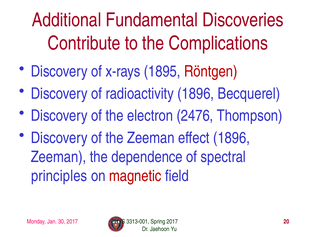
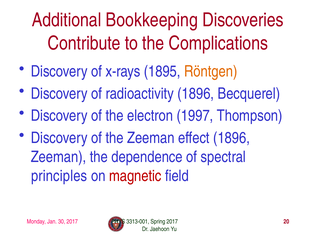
Fundamental: Fundamental -> Bookkeeping
Röntgen colour: red -> orange
2476: 2476 -> 1997
